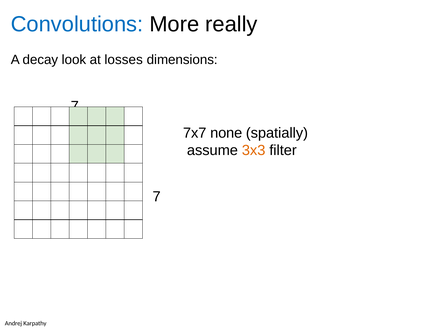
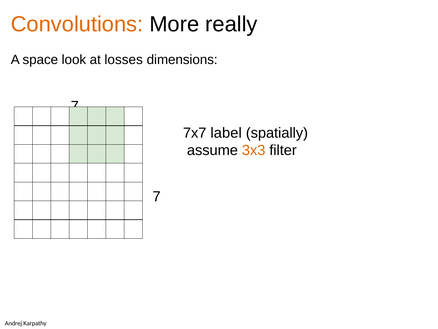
Convolutions colour: blue -> orange
decay: decay -> space
none: none -> label
